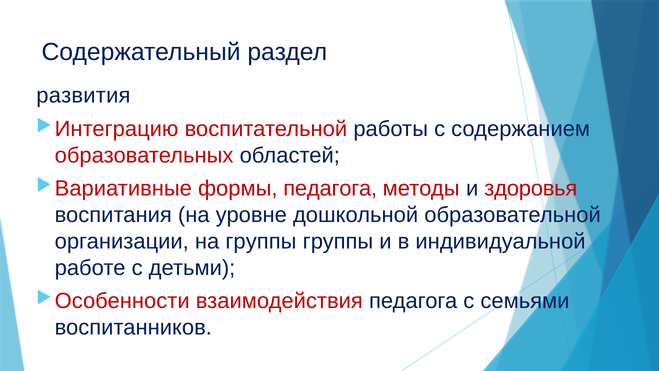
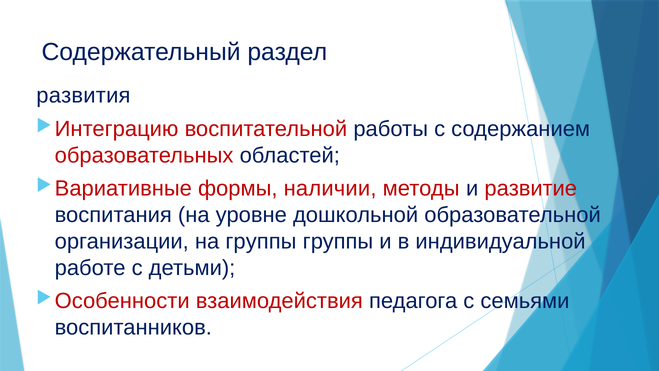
формы педагога: педагога -> наличии
здоровья: здоровья -> развитие
